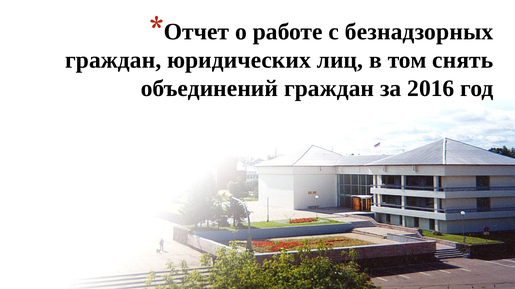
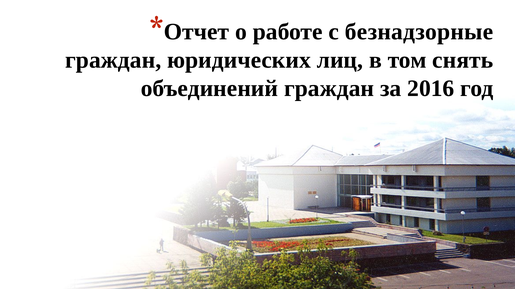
безнадзорных: безнадзорных -> безнадзорные
